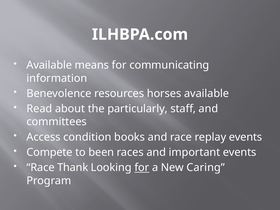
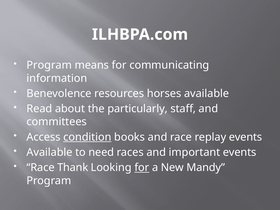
Available at (49, 65): Available -> Program
condition underline: none -> present
Compete at (50, 152): Compete -> Available
been: been -> need
Caring: Caring -> Mandy
